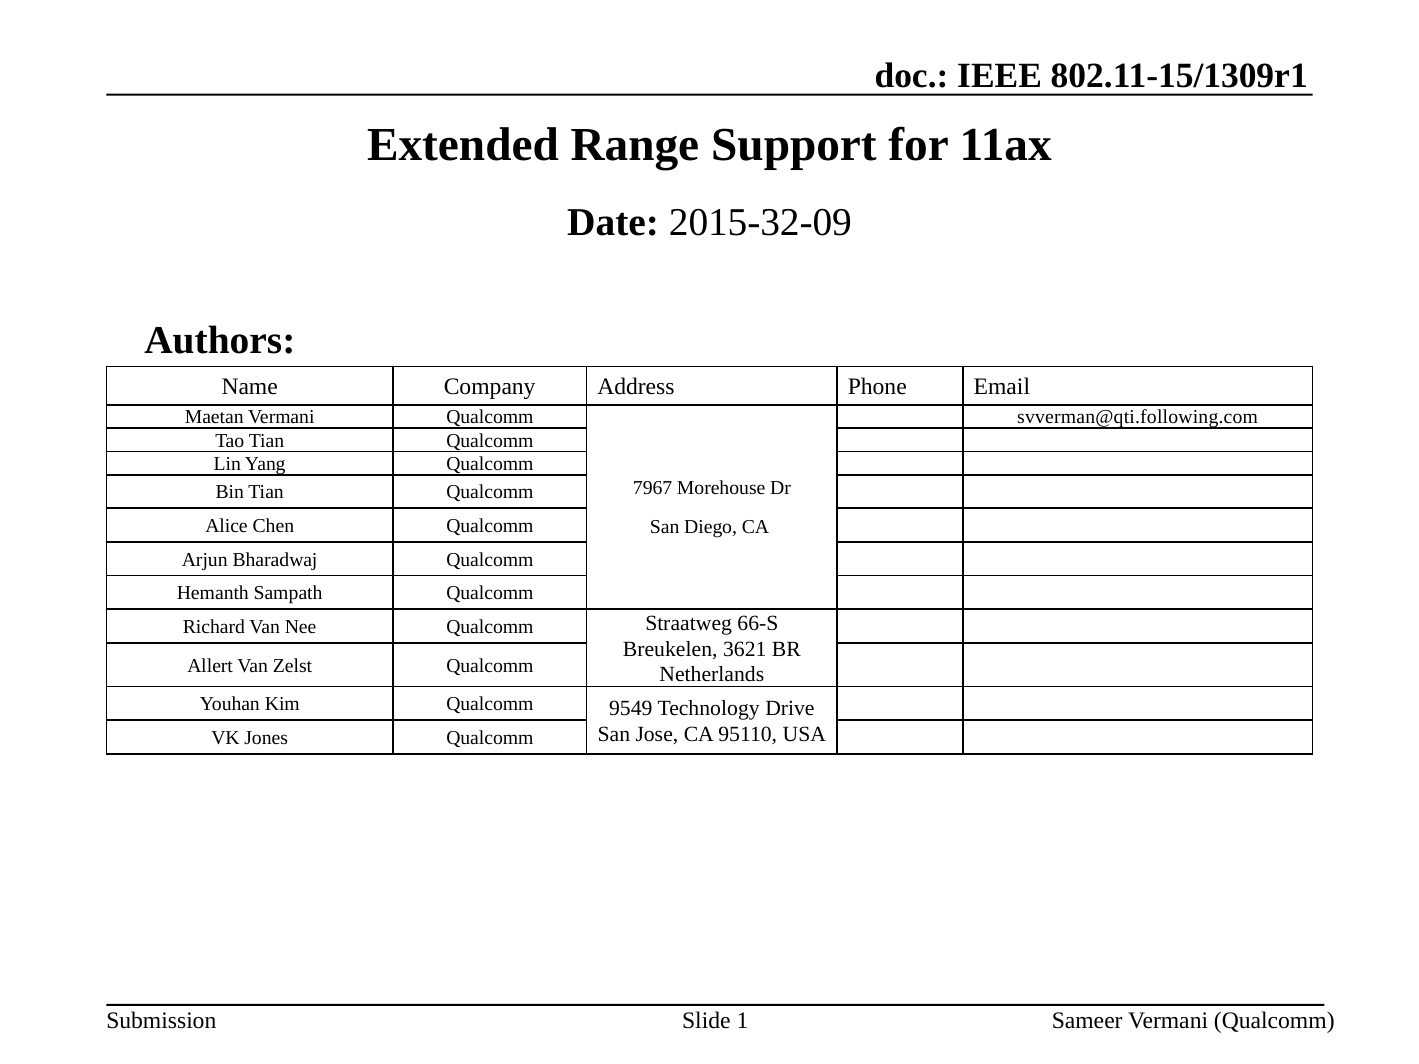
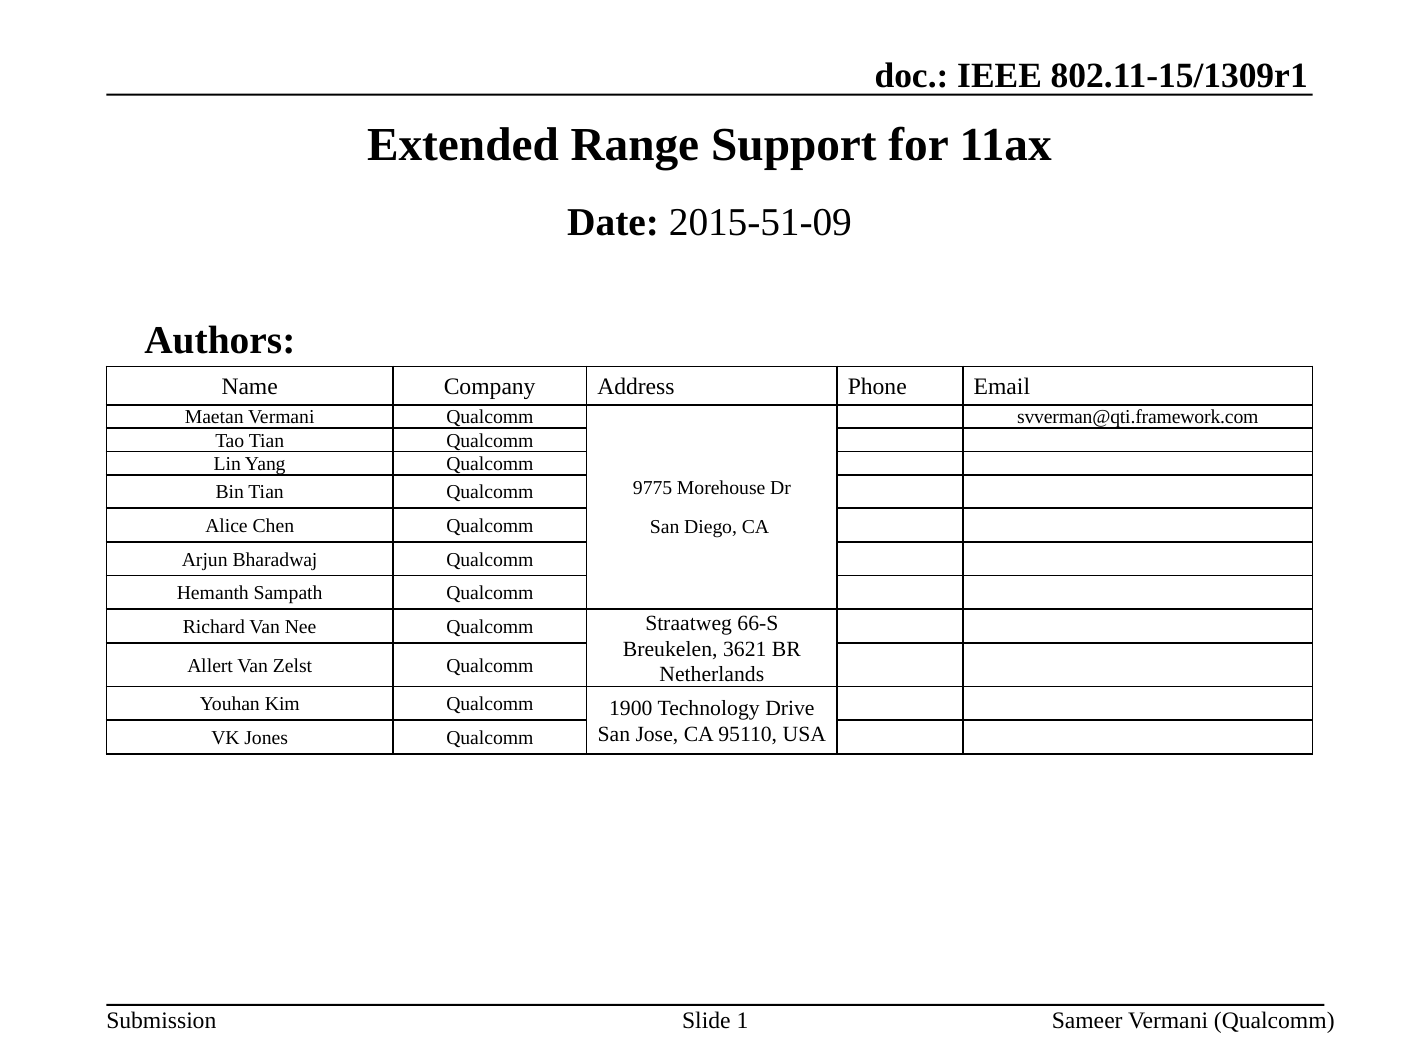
2015-32-09: 2015-32-09 -> 2015-51-09
svverman@qti.following.com: svverman@qti.following.com -> svverman@qti.framework.com
7967: 7967 -> 9775
9549: 9549 -> 1900
